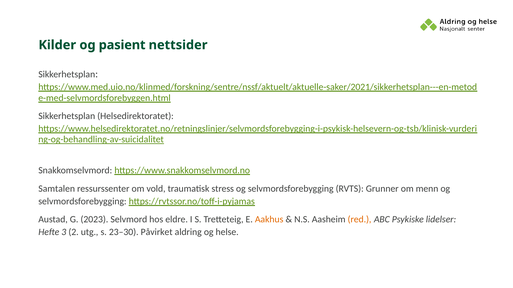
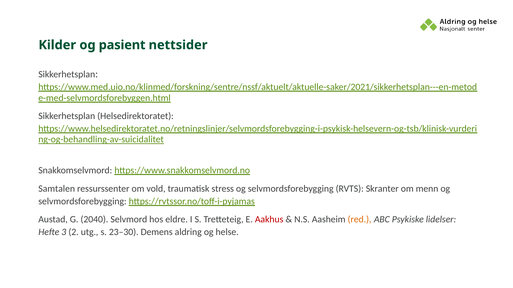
Grunner: Grunner -> Skranter
2023: 2023 -> 2040
Aakhus colour: orange -> red
Påvirket: Påvirket -> Demens
